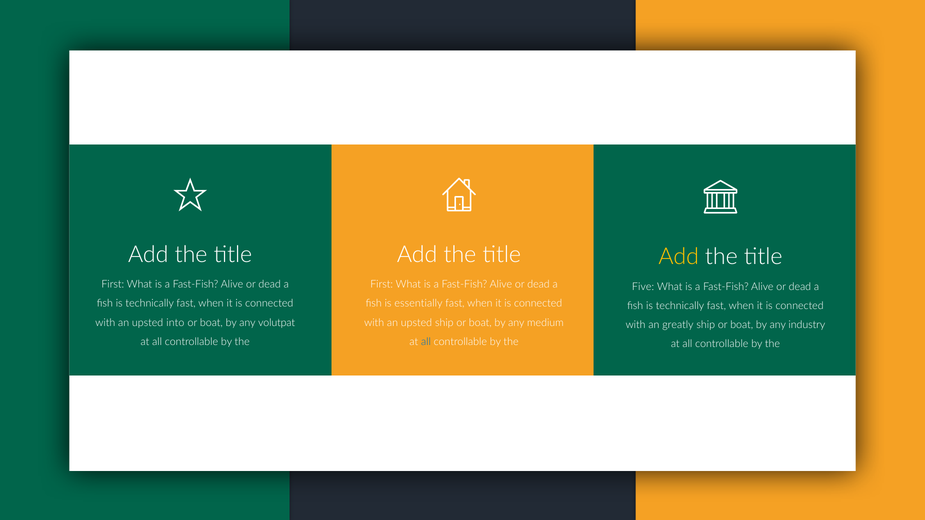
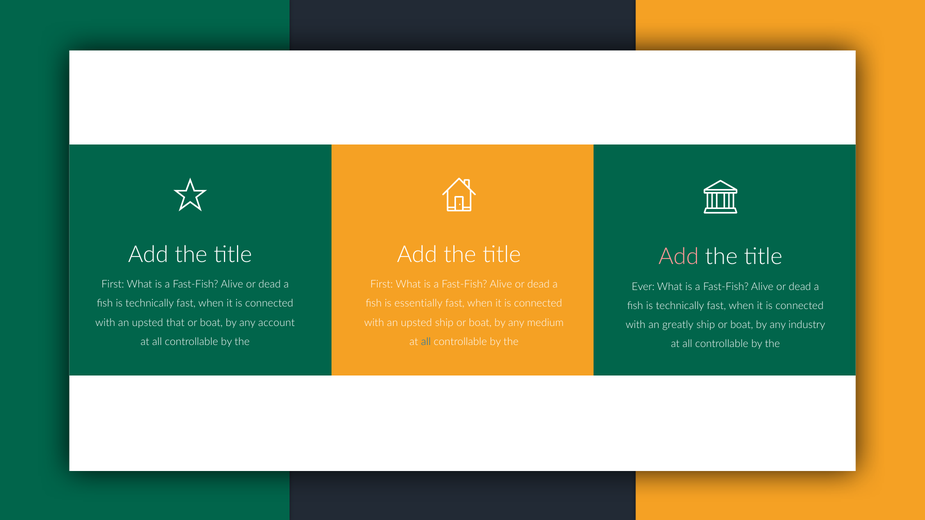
Add at (679, 257) colour: yellow -> pink
Five: Five -> Ever
into: into -> that
volutpat: volutpat -> account
